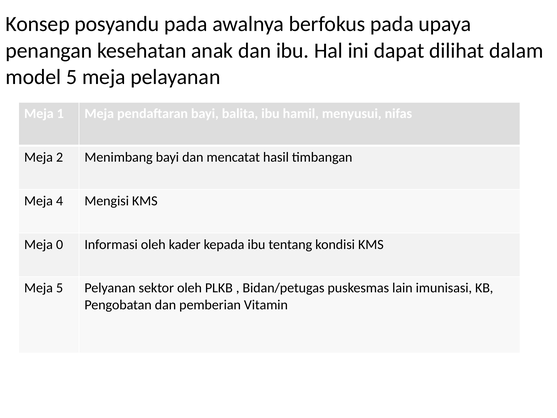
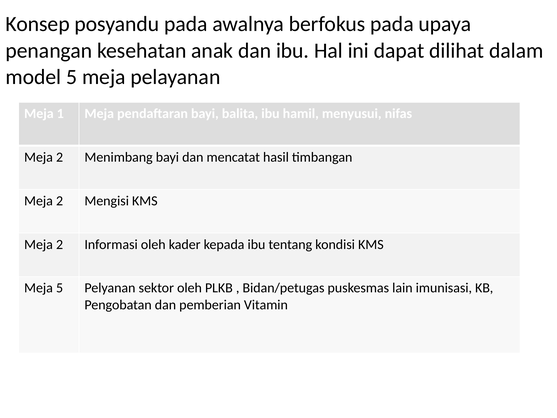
4 at (60, 201): 4 -> 2
0 at (60, 244): 0 -> 2
